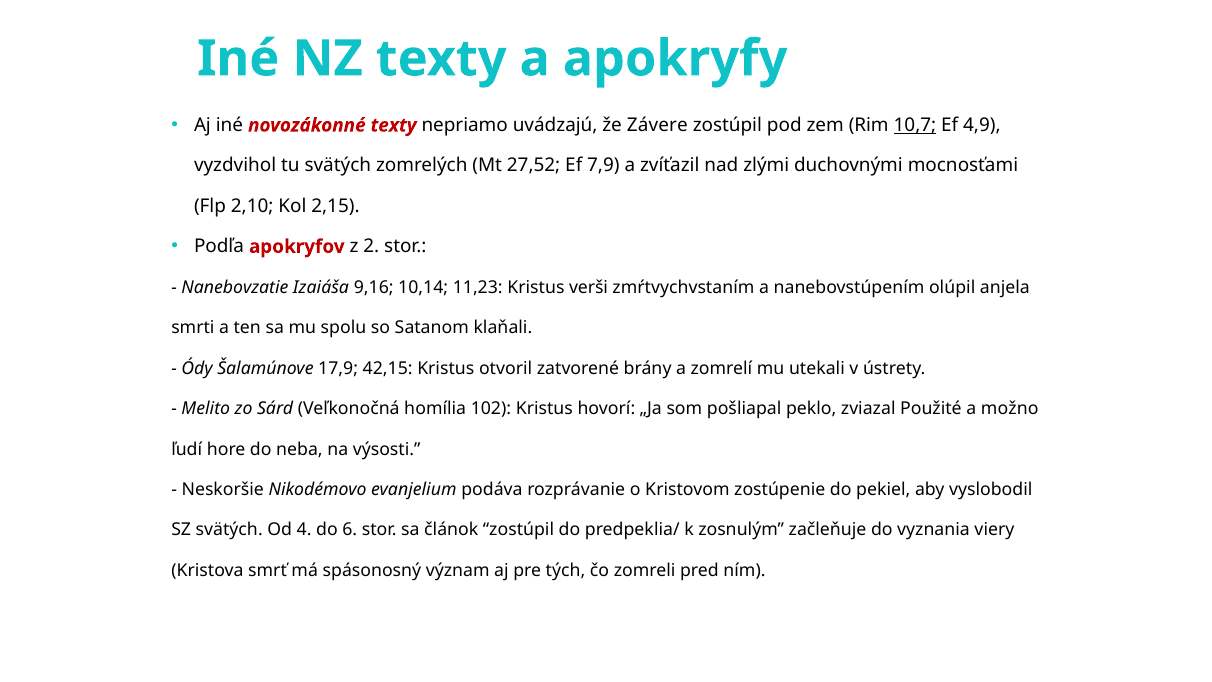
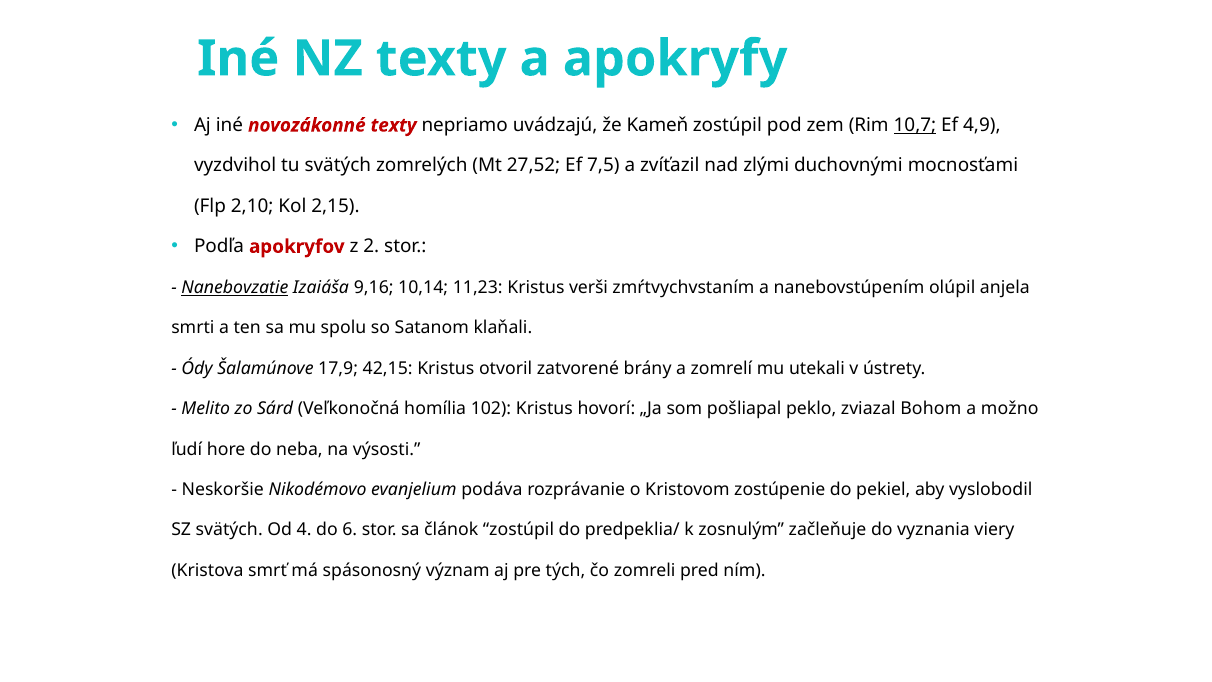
Závere: Závere -> Kameň
7,9: 7,9 -> 7,5
Nanebovzatie underline: none -> present
Použité: Použité -> Bohom
